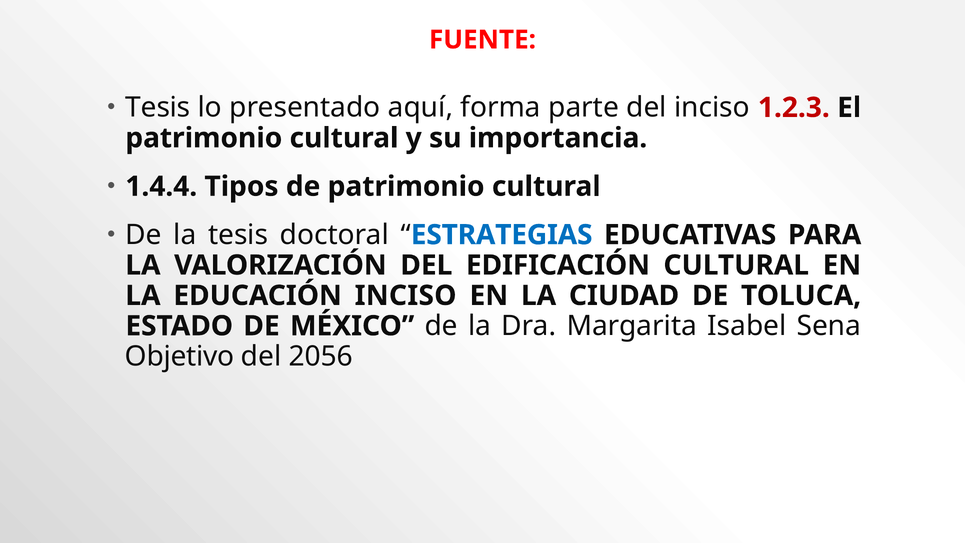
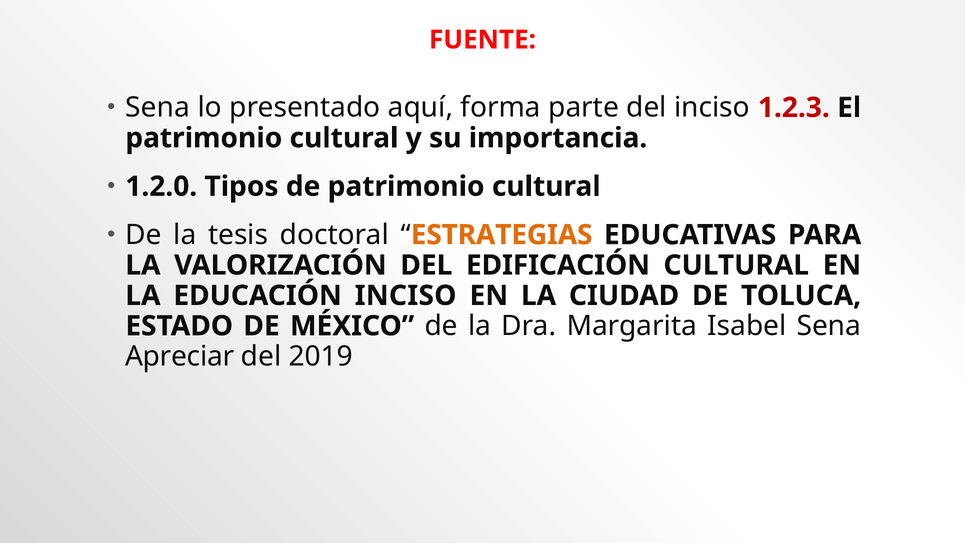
Tesis at (158, 108): Tesis -> Sena
1.4.4: 1.4.4 -> 1.2.0
ESTRATEGIAS colour: blue -> orange
Objetivo: Objetivo -> Apreciar
2056: 2056 -> 2019
